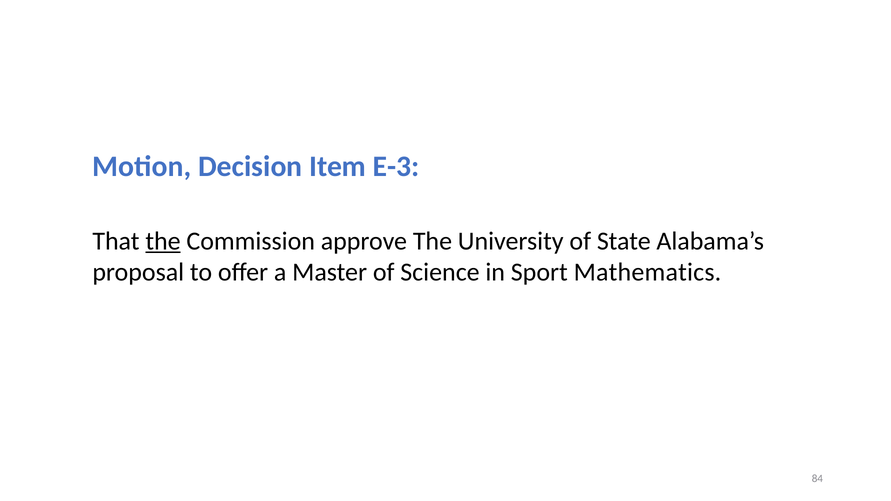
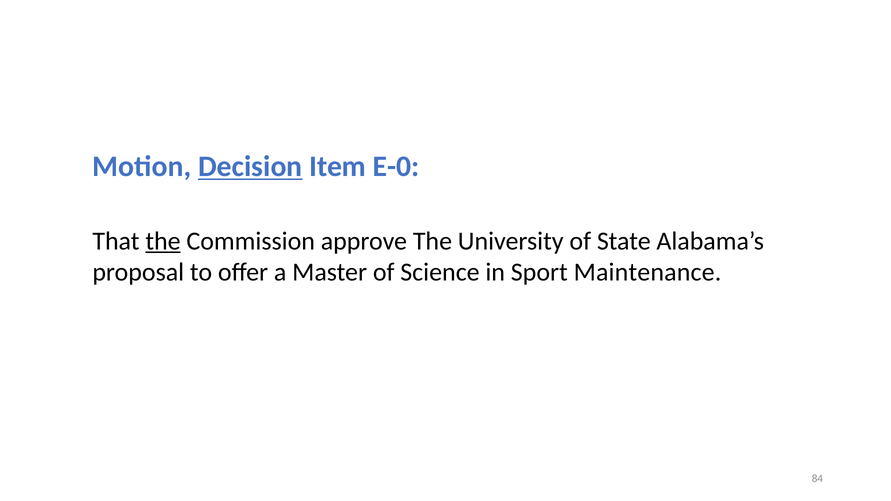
Decision underline: none -> present
E-3: E-3 -> E-0
Mathematics: Mathematics -> Maintenance
